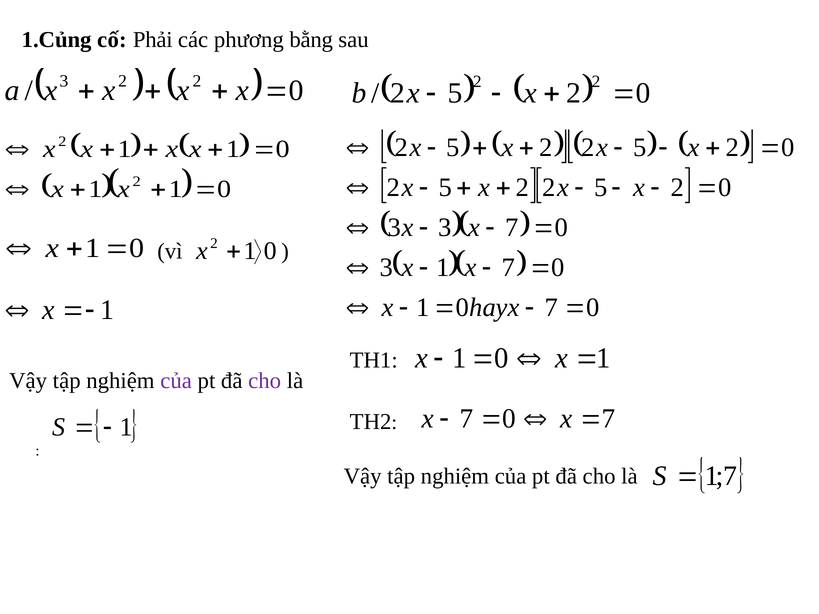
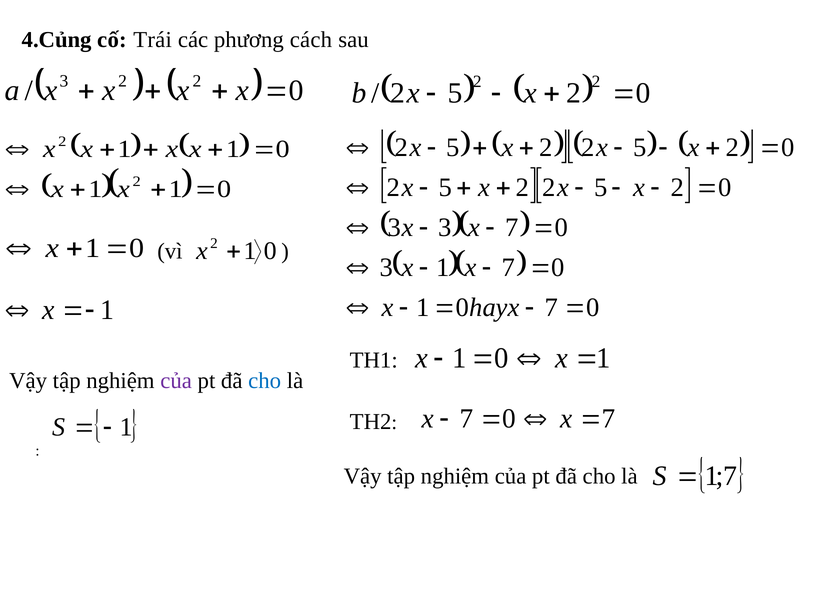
1.Củng: 1.Củng -> 4.Củng
Phải: Phải -> Trái
bằng: bằng -> cách
cho at (265, 381) colour: purple -> blue
